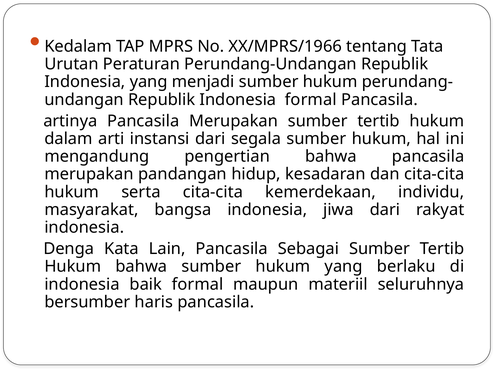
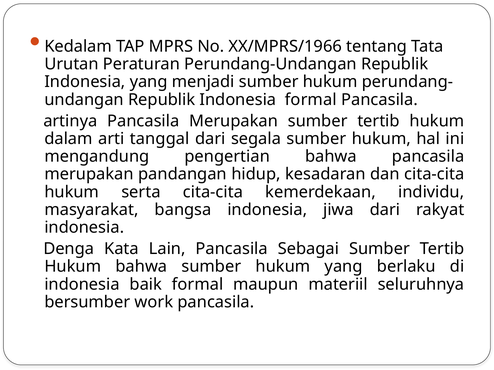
instansi: instansi -> tanggal
haris: haris -> work
